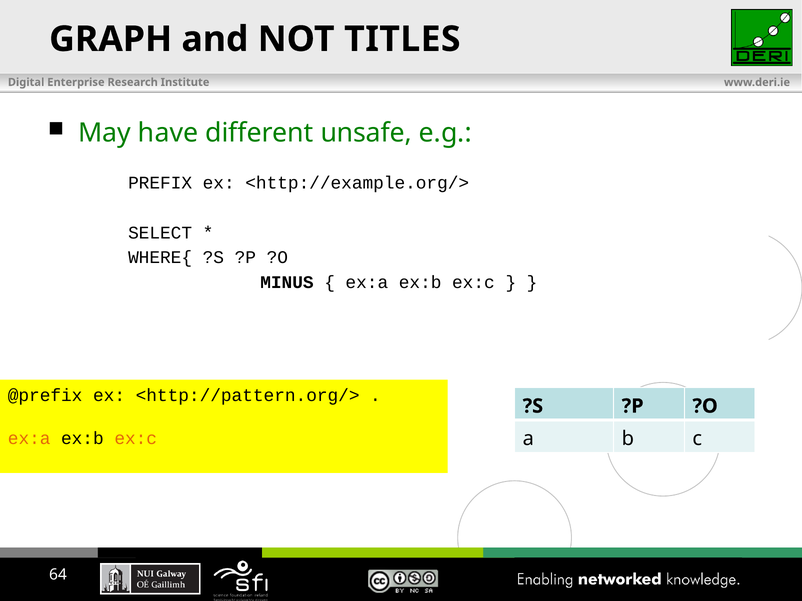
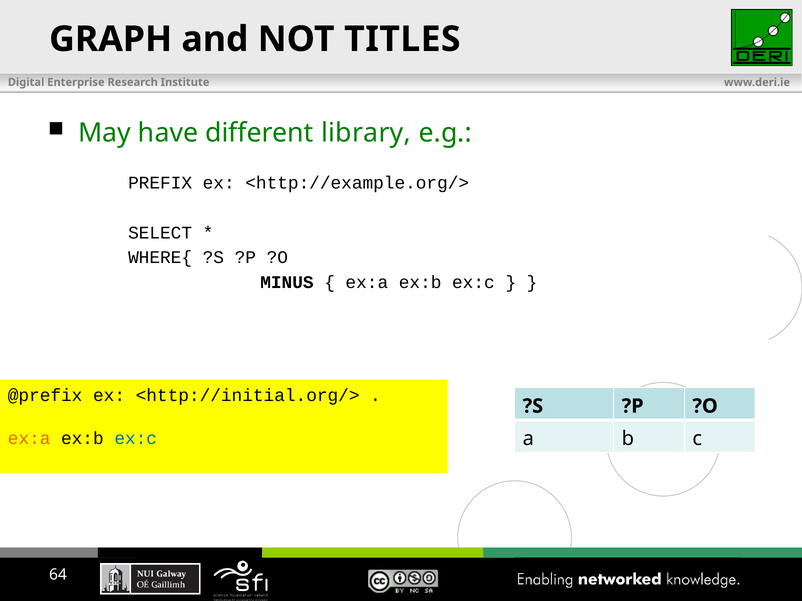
unsafe: unsafe -> library
<http://pattern.org/>: <http://pattern.org/> -> <http://initial.org/>
ex:c at (136, 439) colour: orange -> blue
